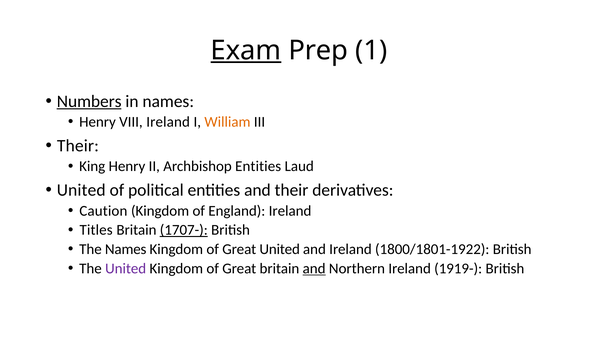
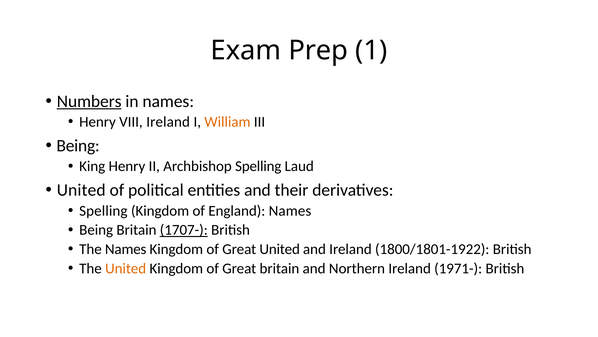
Exam underline: present -> none
Their at (78, 145): Their -> Being
Archbishop Entities: Entities -> Spelling
Caution at (103, 210): Caution -> Spelling
England Ireland: Ireland -> Names
Titles at (96, 230): Titles -> Being
United at (126, 268) colour: purple -> orange
and at (314, 268) underline: present -> none
1919-: 1919- -> 1971-
